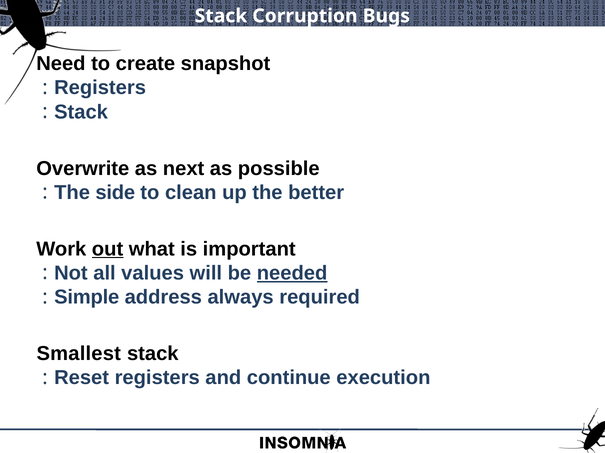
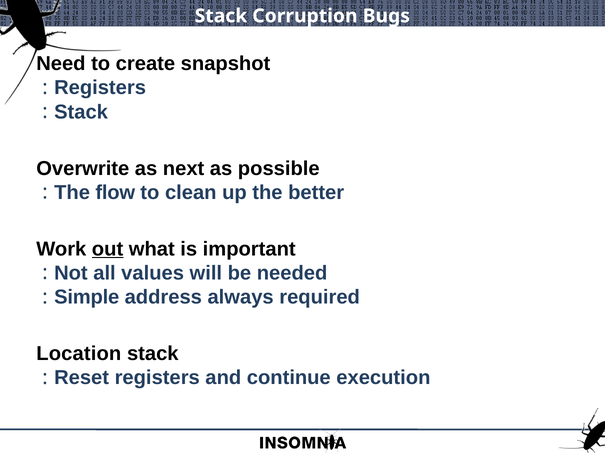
side: side -> flow
needed underline: present -> none
Smallest: Smallest -> Location
